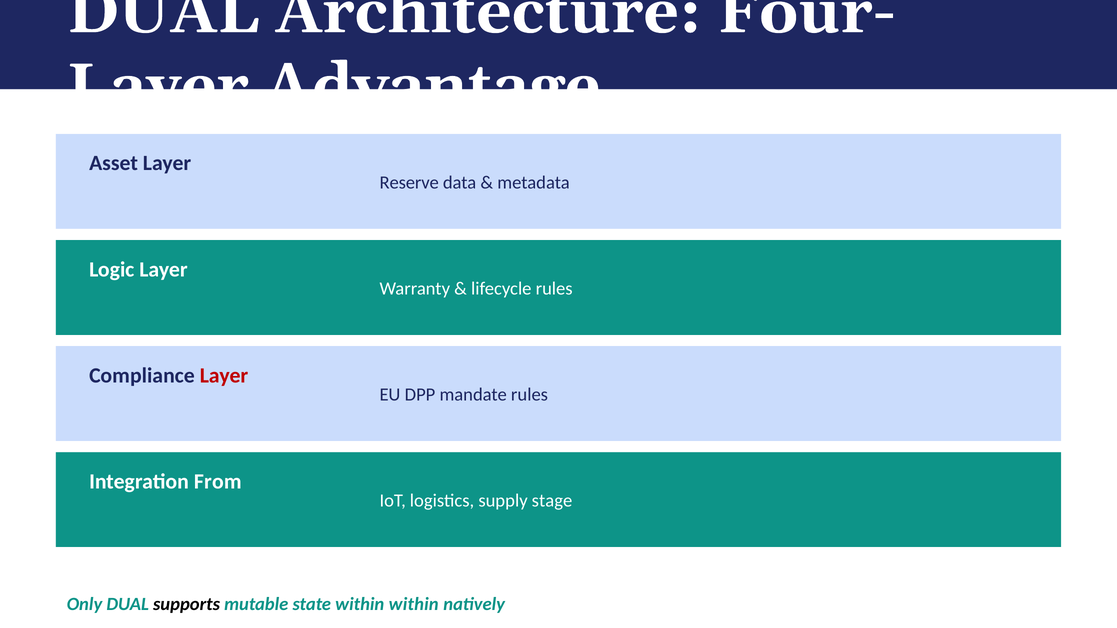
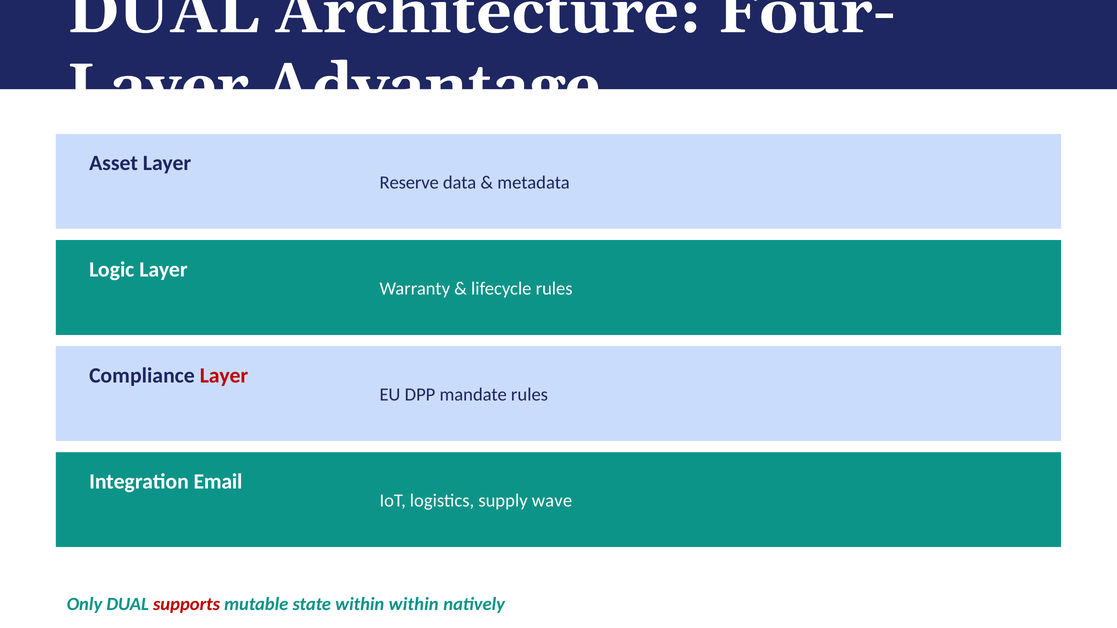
From: From -> Email
stage: stage -> wave
supports colour: black -> red
